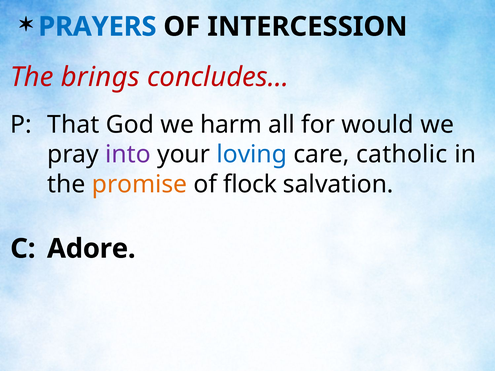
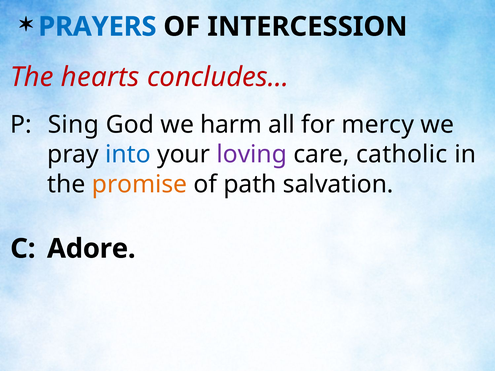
brings: brings -> hearts
That: That -> Sing
would: would -> mercy
into colour: purple -> blue
loving colour: blue -> purple
flock: flock -> path
